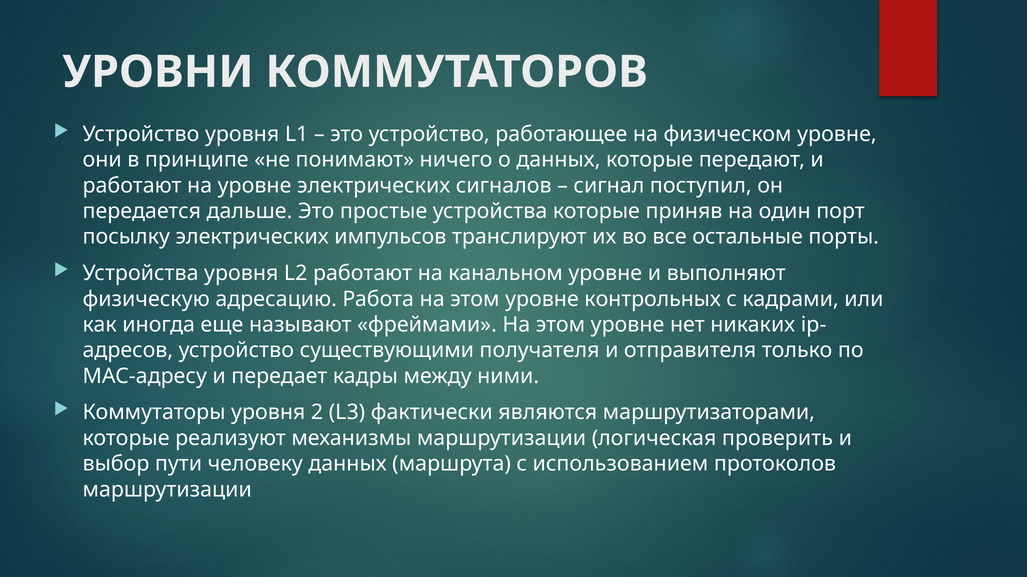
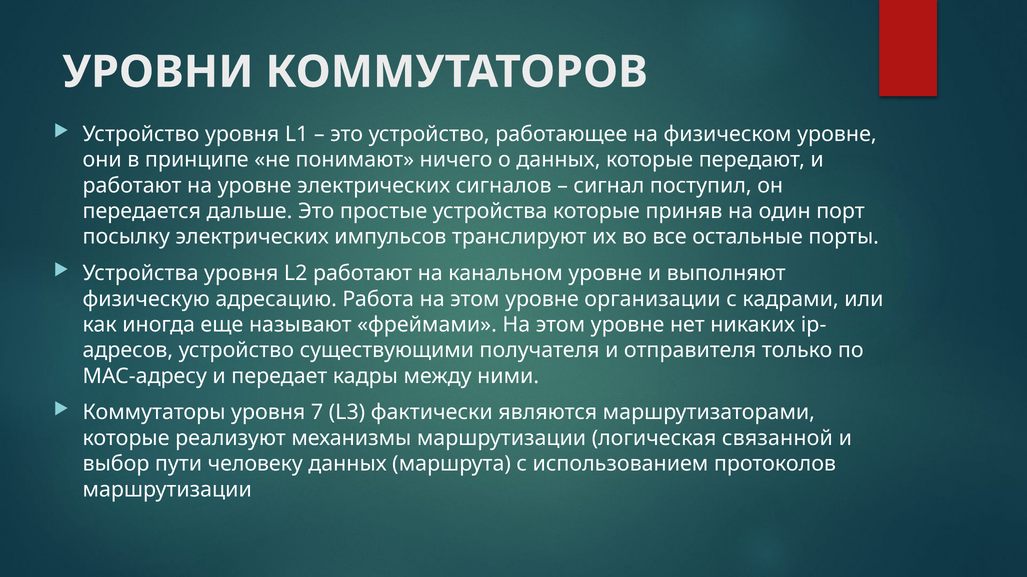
контрольных: контрольных -> организации
2: 2 -> 7
проверить: проверить -> связанной
